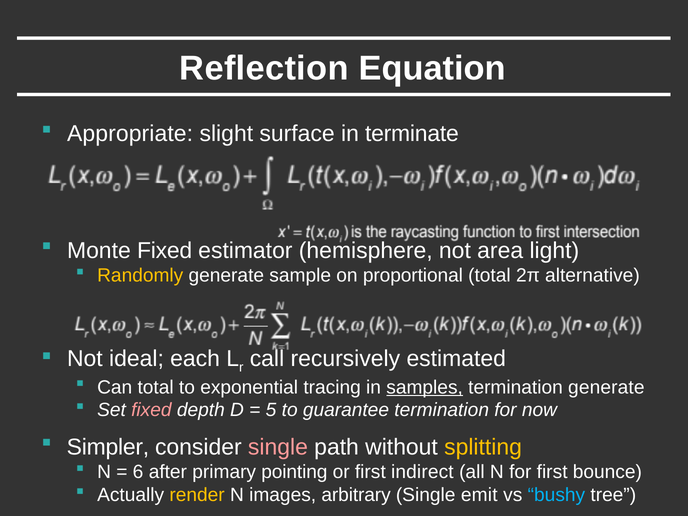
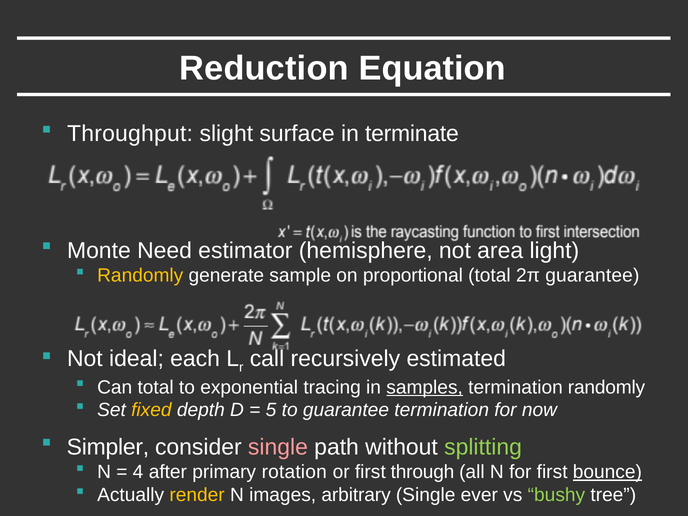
Reflection: Reflection -> Reduction
Appropriate: Appropriate -> Throughput
Monte Fixed: Fixed -> Need
2π alternative: alternative -> guarantee
termination generate: generate -> randomly
fixed at (151, 410) colour: pink -> yellow
splitting colour: yellow -> light green
6: 6 -> 4
pointing: pointing -> rotation
indirect: indirect -> through
bounce underline: none -> present
emit: emit -> ever
bushy colour: light blue -> light green
